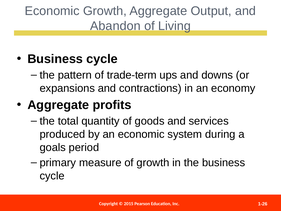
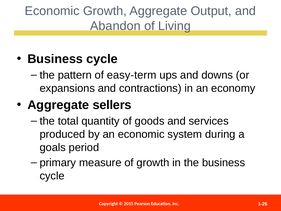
trade-term: trade-term -> easy-term
profits: profits -> sellers
